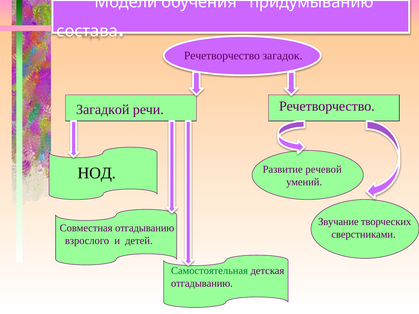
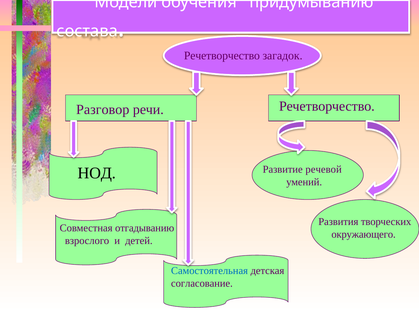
Загадкой: Загадкой -> Разговор
Звучание: Звучание -> Развития
сверстниками: сверстниками -> окружающего
Самостоятельная colour: green -> blue
отгадыванию at (202, 284): отгадыванию -> согласование
